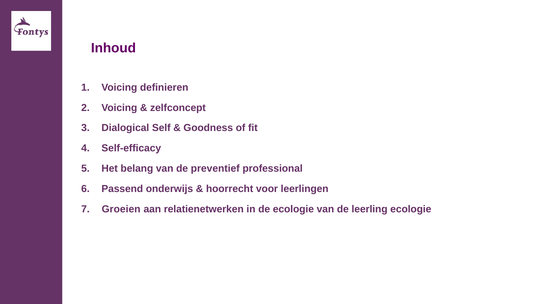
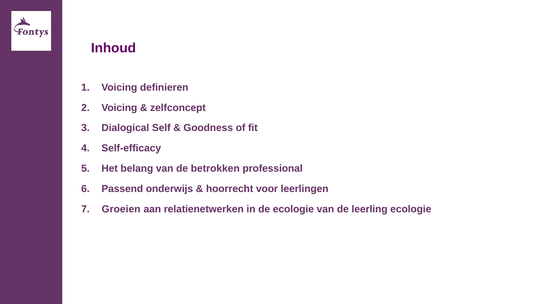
preventief: preventief -> betrokken
